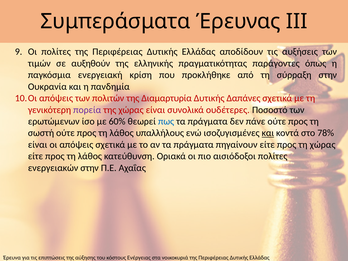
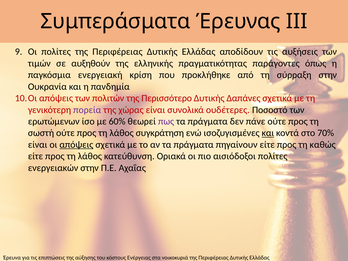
Διαμαρτυρία: Διαμαρτυρία -> Περισσότερο
πως colour: blue -> purple
υπαλλήλους: υπαλλήλους -> συγκράτηση
78%: 78% -> 70%
απόψεις at (76, 145) underline: none -> present
τη χώρας: χώρας -> καθώς
